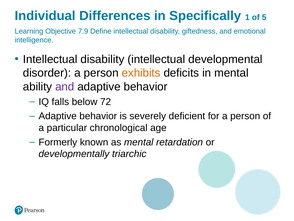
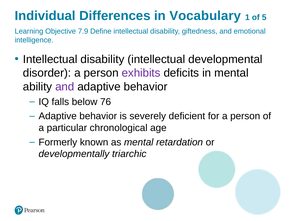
Specifically: Specifically -> Vocabulary
exhibits colour: orange -> purple
72: 72 -> 76
